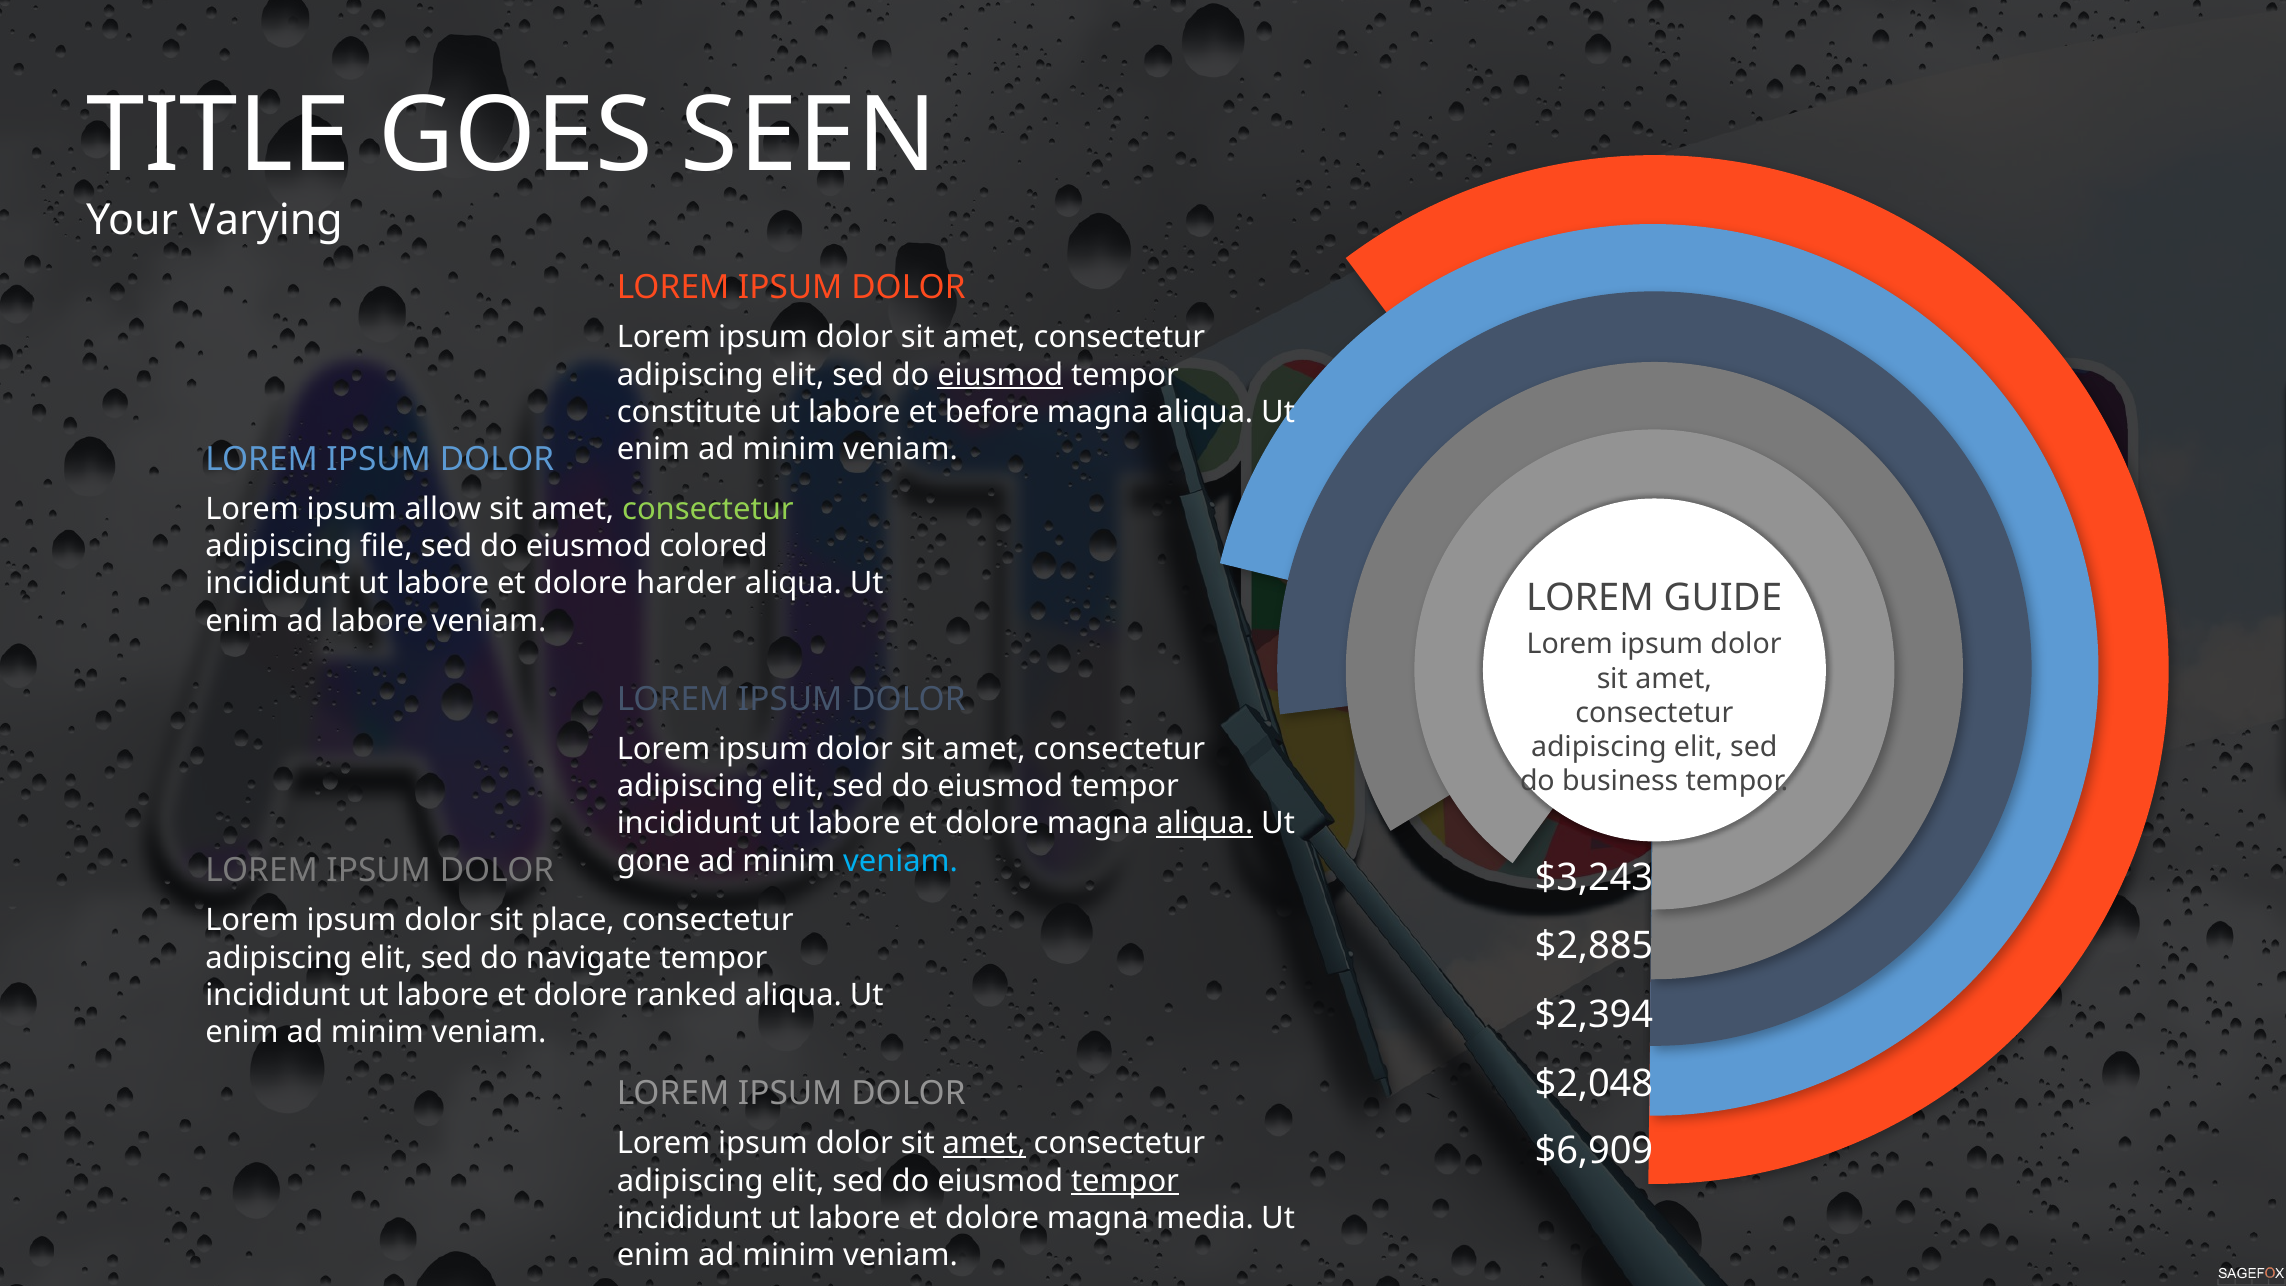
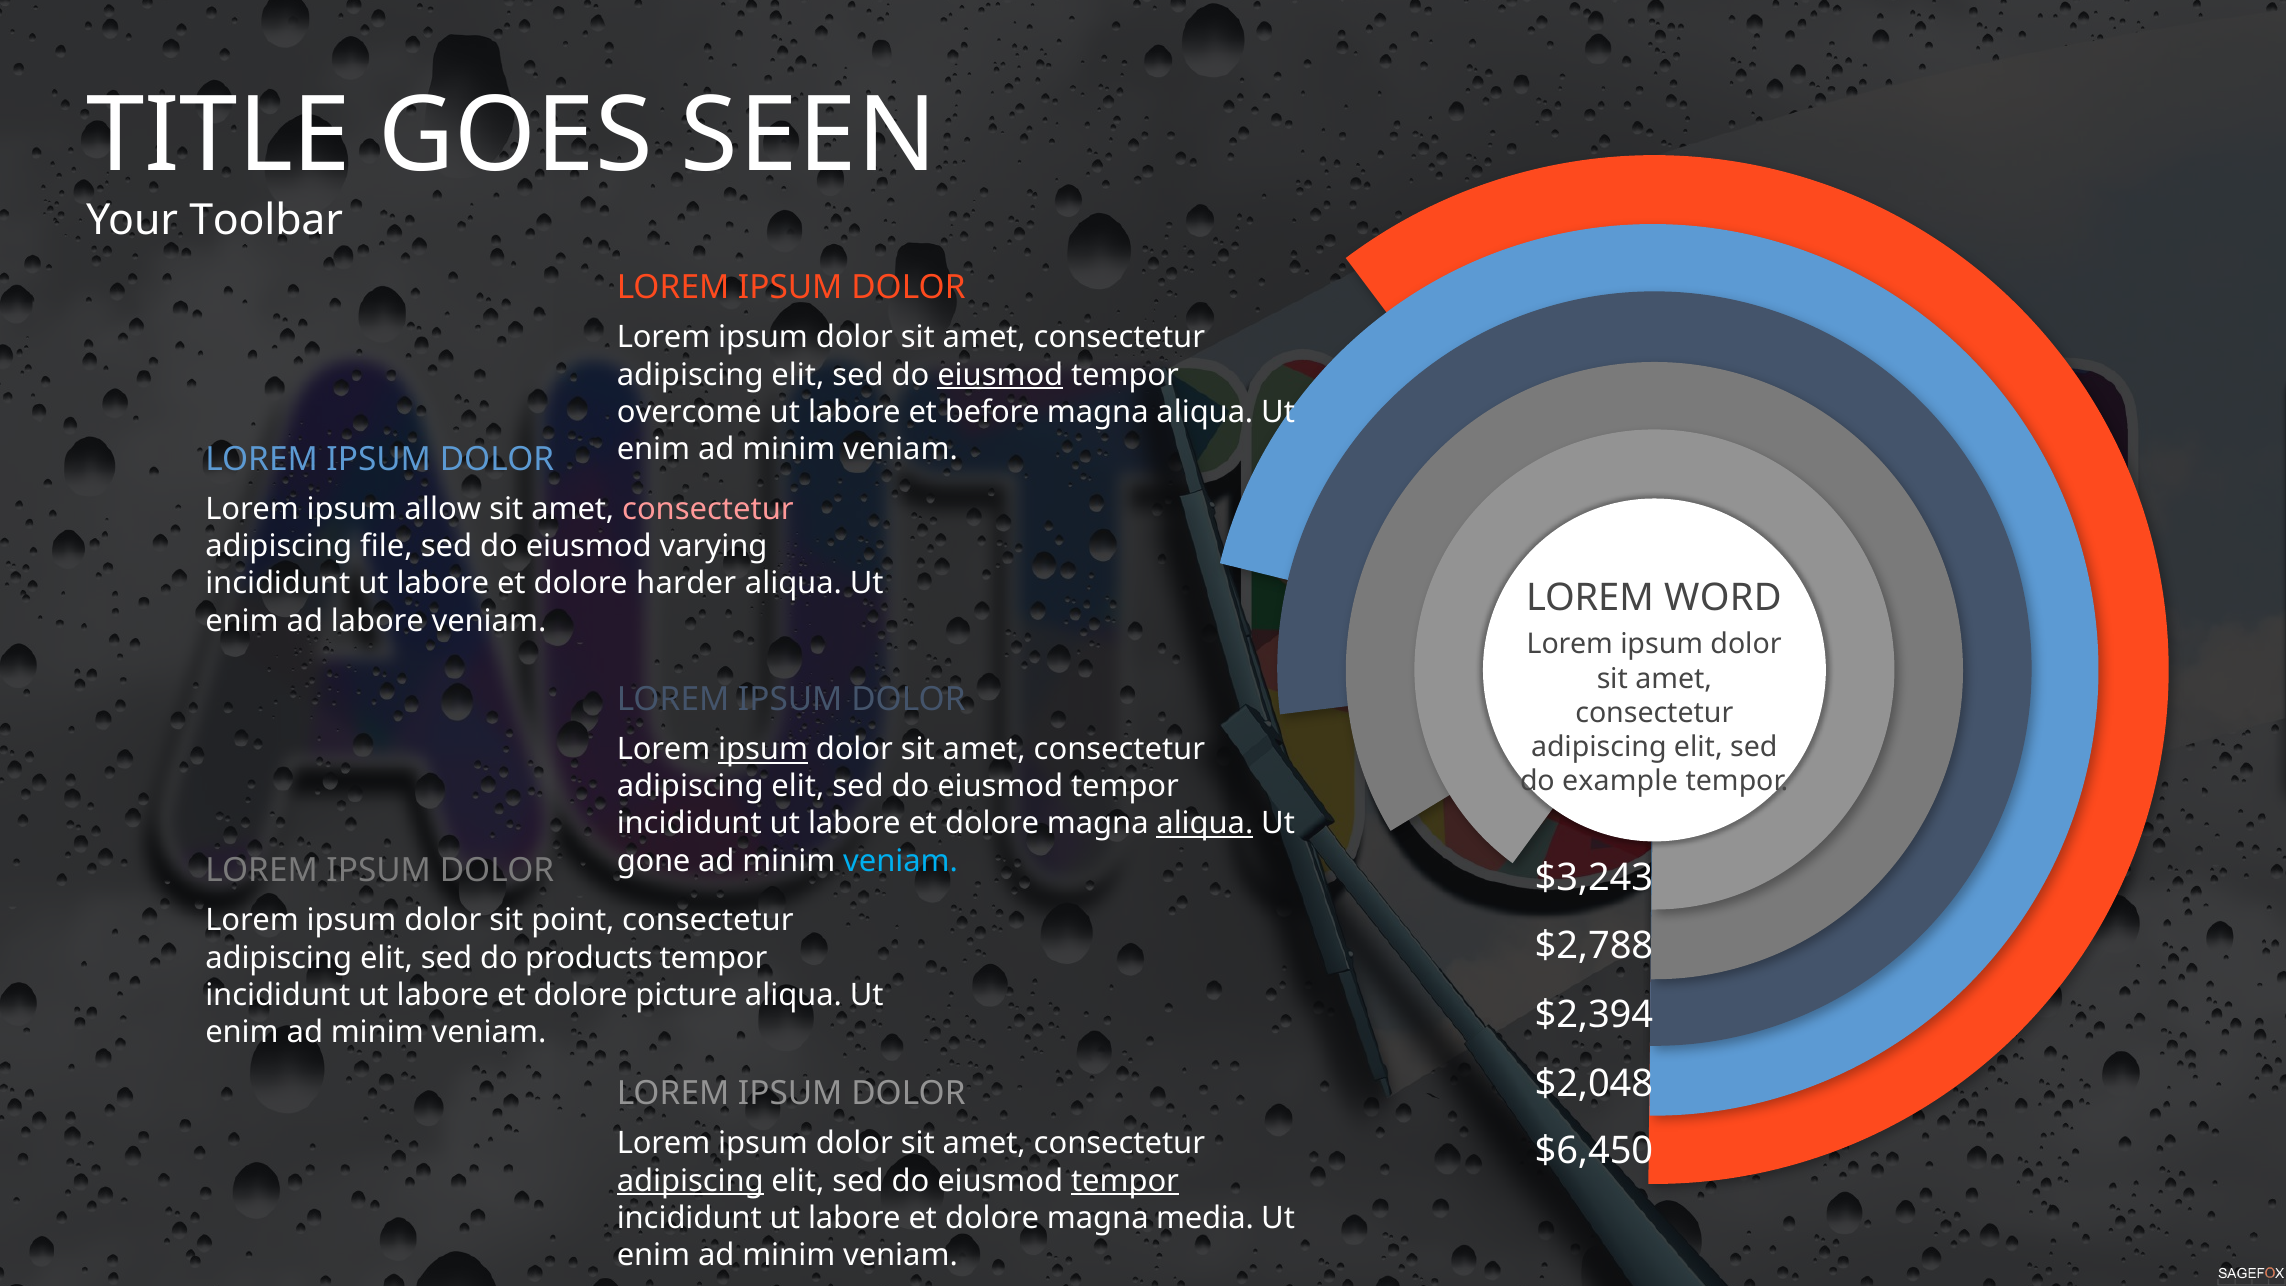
Varying: Varying -> Toolbar
constitute: constitute -> overcome
consectetur at (708, 509) colour: light green -> pink
colored: colored -> varying
GUIDE: GUIDE -> WORD
ipsum at (763, 749) underline: none -> present
business: business -> example
place: place -> point
$2,885: $2,885 -> $2,788
navigate: navigate -> products
ranked: ranked -> picture
amet at (984, 1144) underline: present -> none
$6,909: $6,909 -> $6,450
adipiscing at (690, 1181) underline: none -> present
